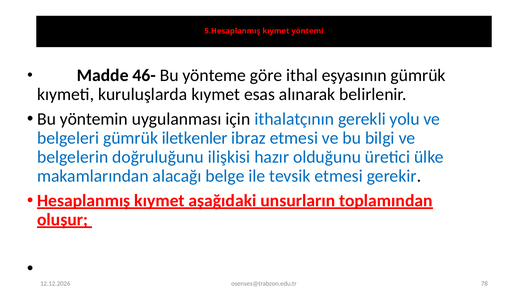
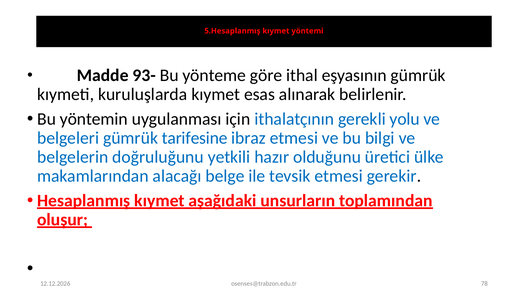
46-: 46- -> 93-
iletkenler: iletkenler -> tarifesine
ilişkisi: ilişkisi -> yetkili
